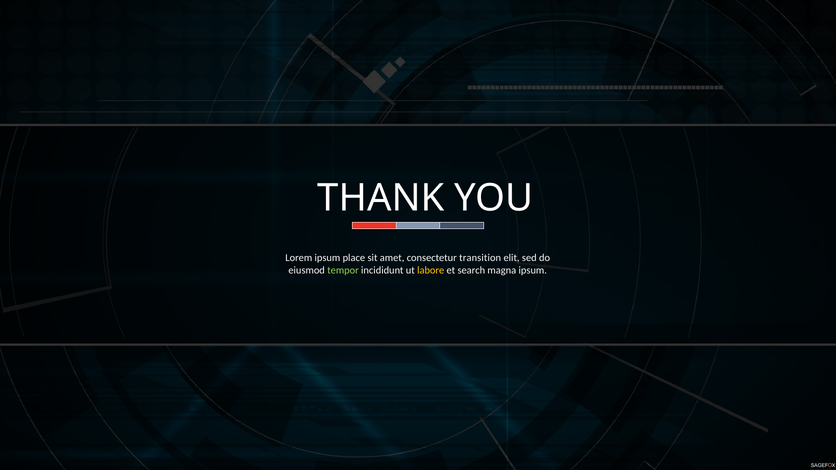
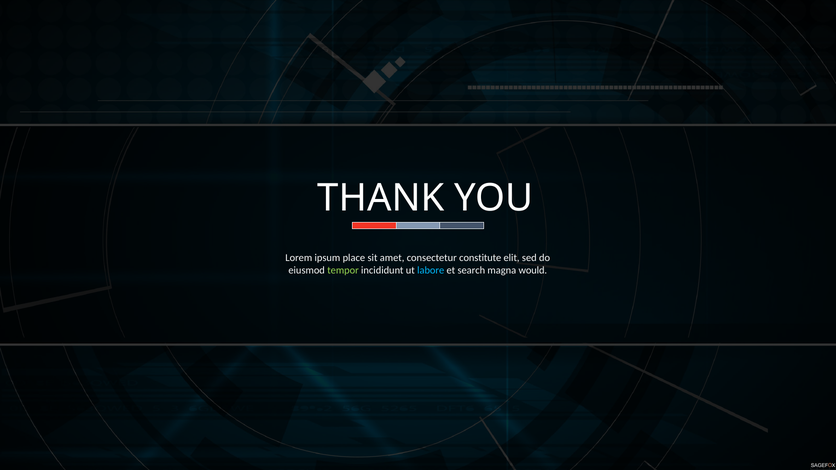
transition: transition -> constitute
labore colour: yellow -> light blue
magna ipsum: ipsum -> would
